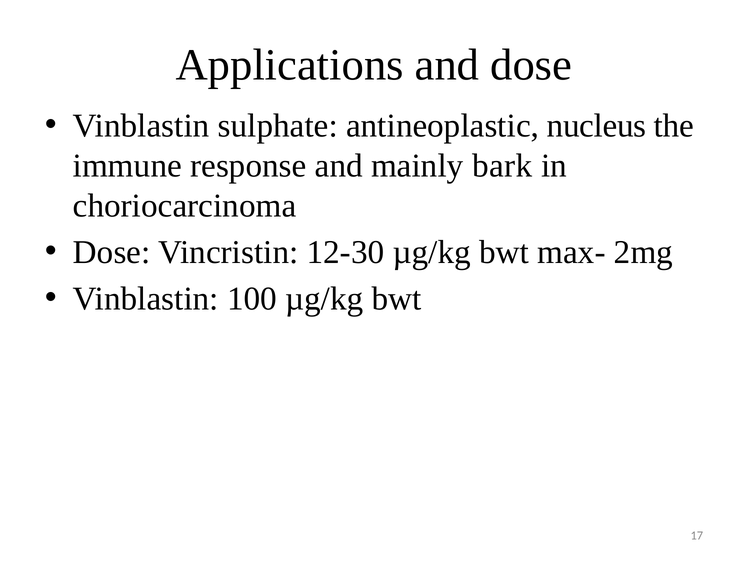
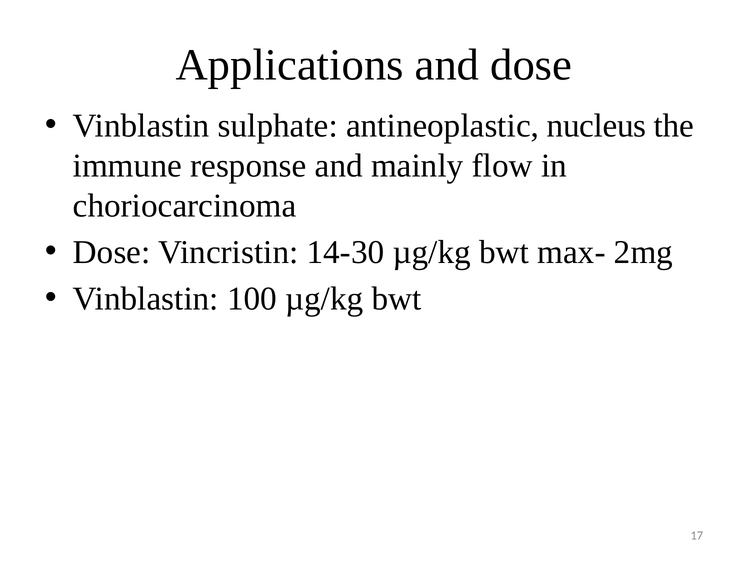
bark: bark -> flow
12-30: 12-30 -> 14-30
